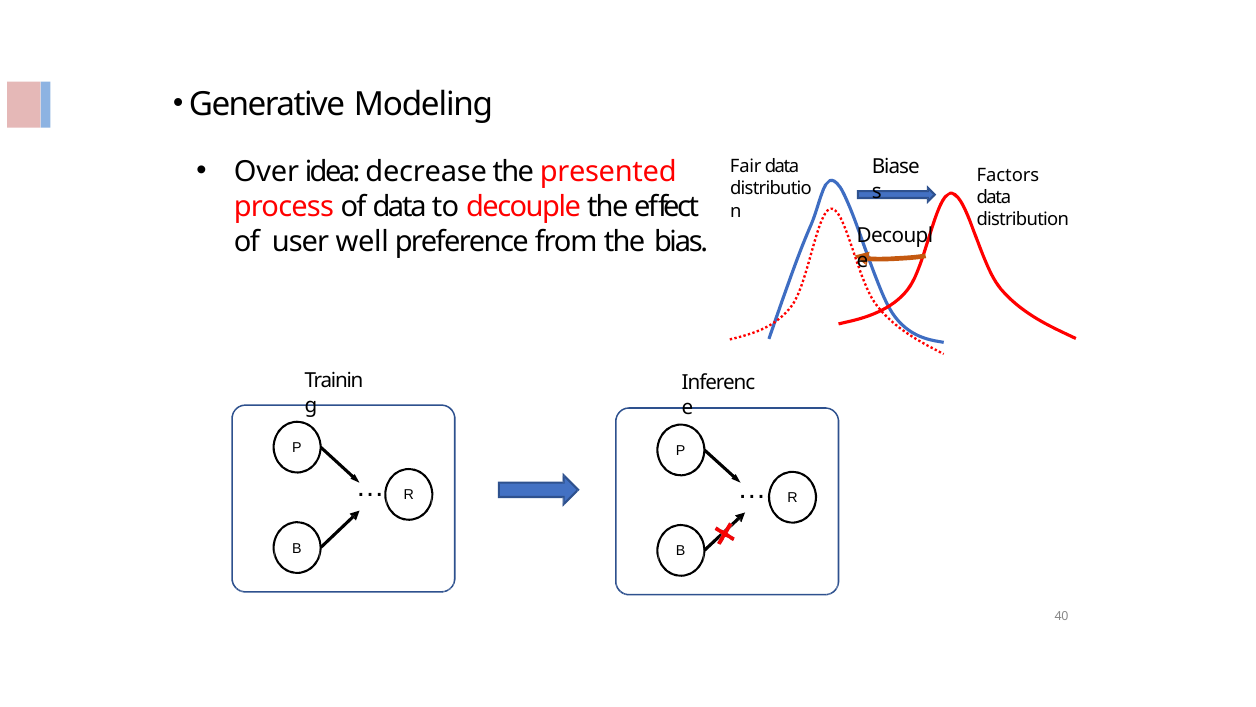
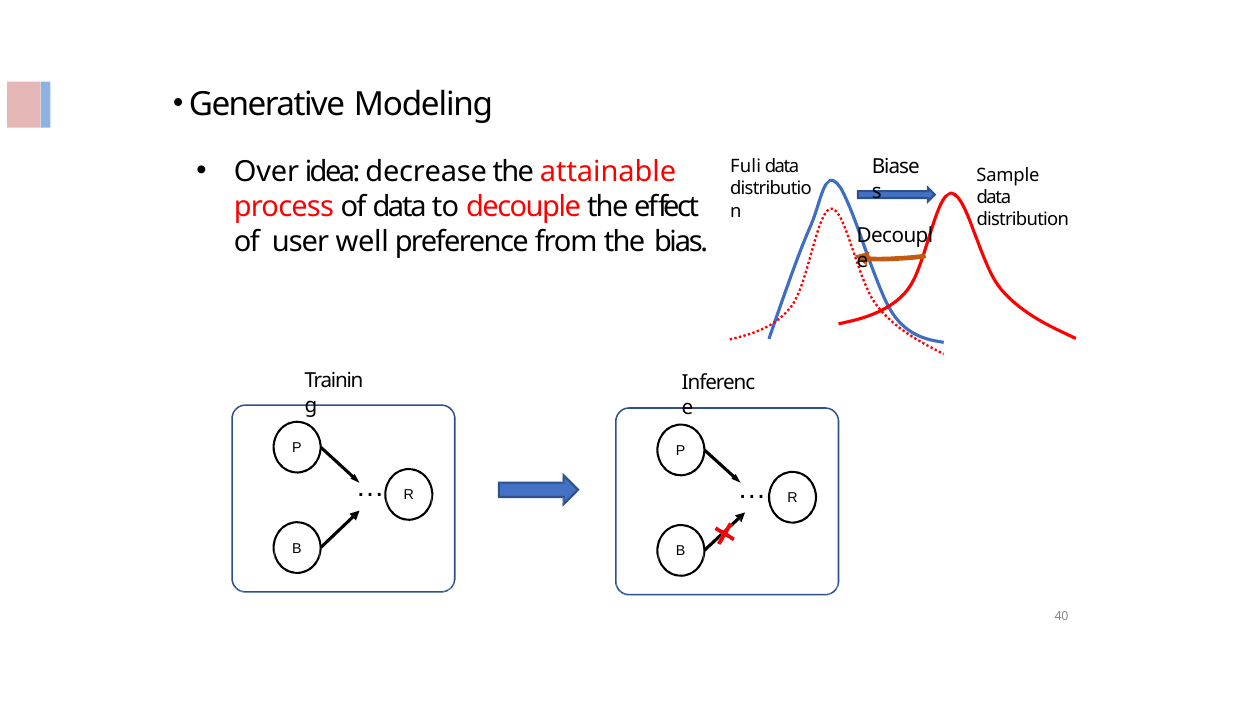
presented: presented -> attainable
Fair: Fair -> Fuli
Factors: Factors -> Sample
